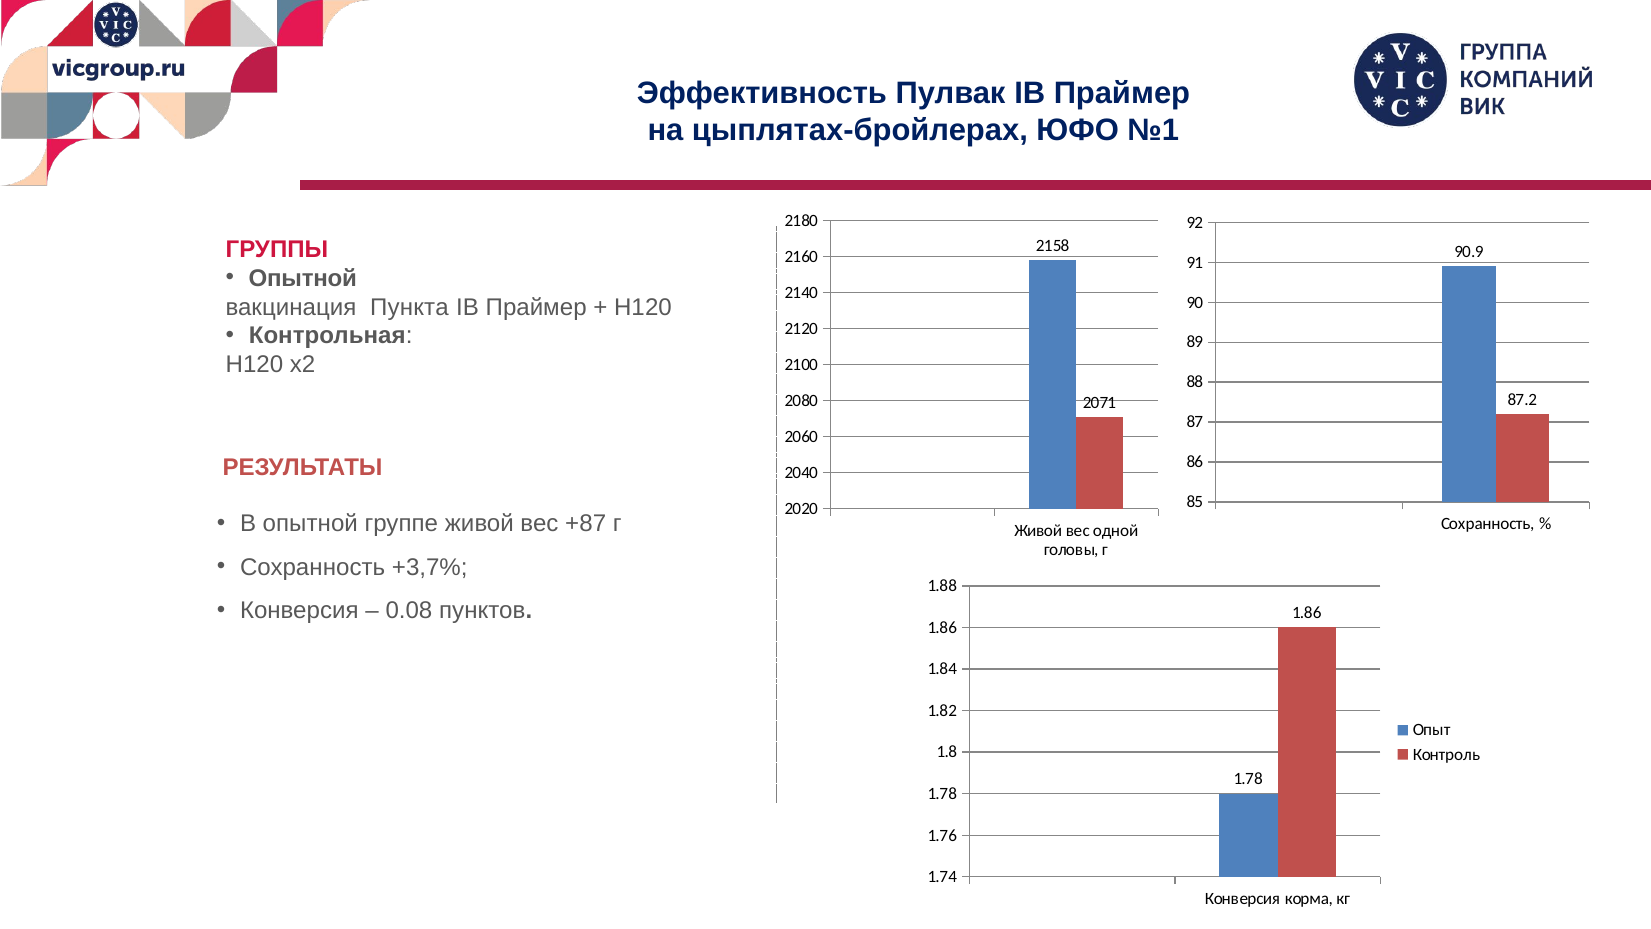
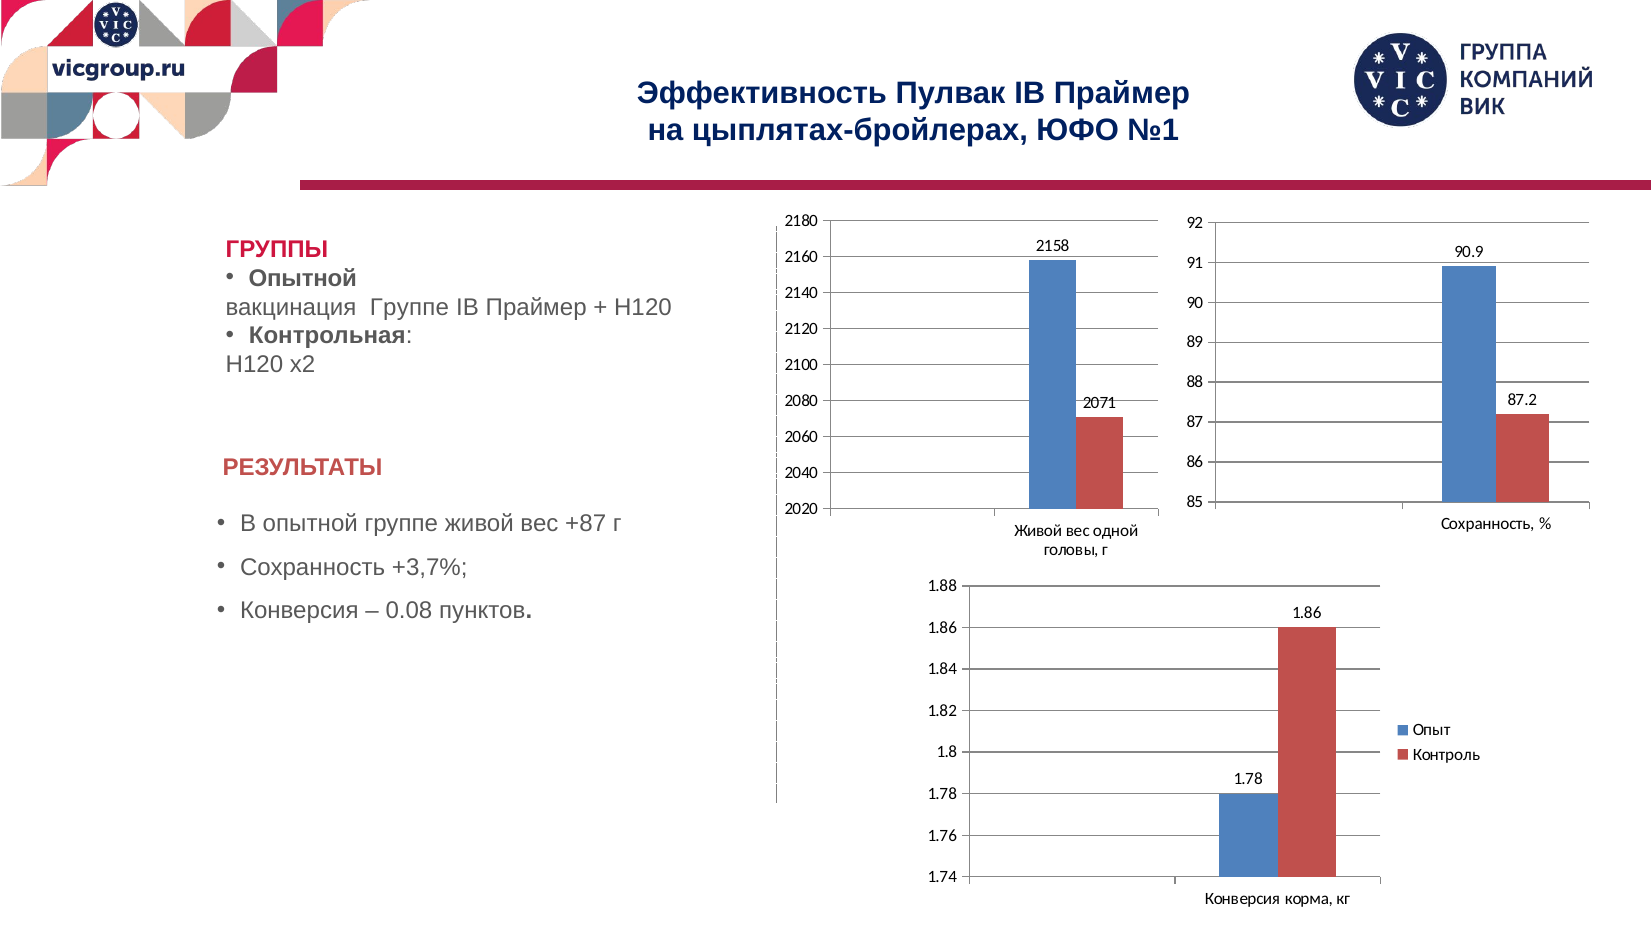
вакцинация Пункта: Пункта -> Группе
